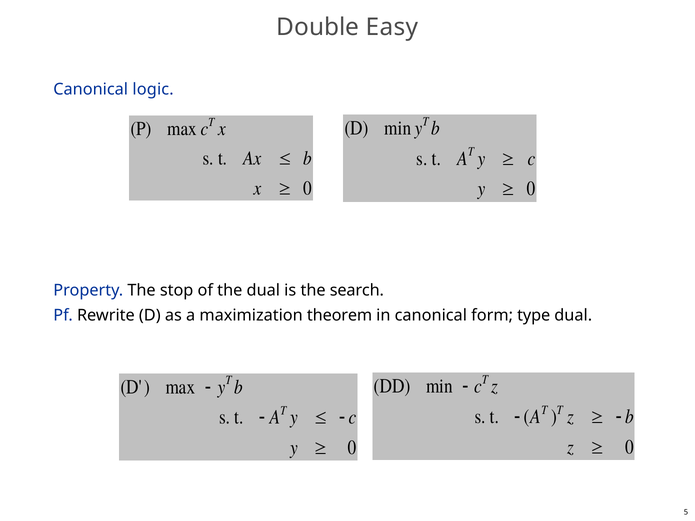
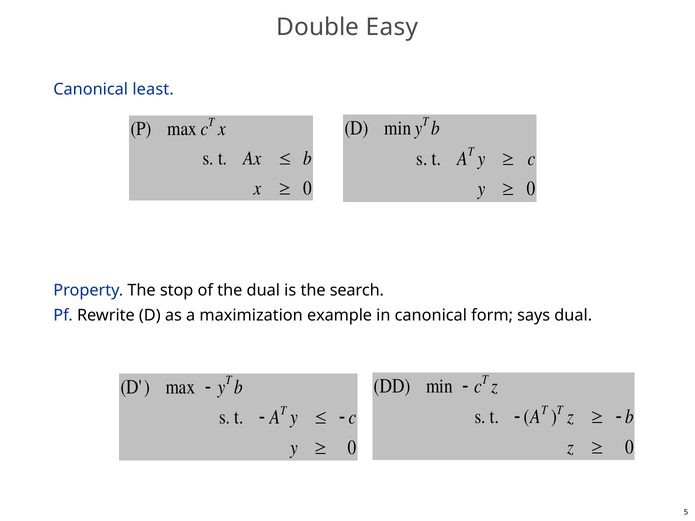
logic: logic -> least
theorem: theorem -> example
type: type -> says
